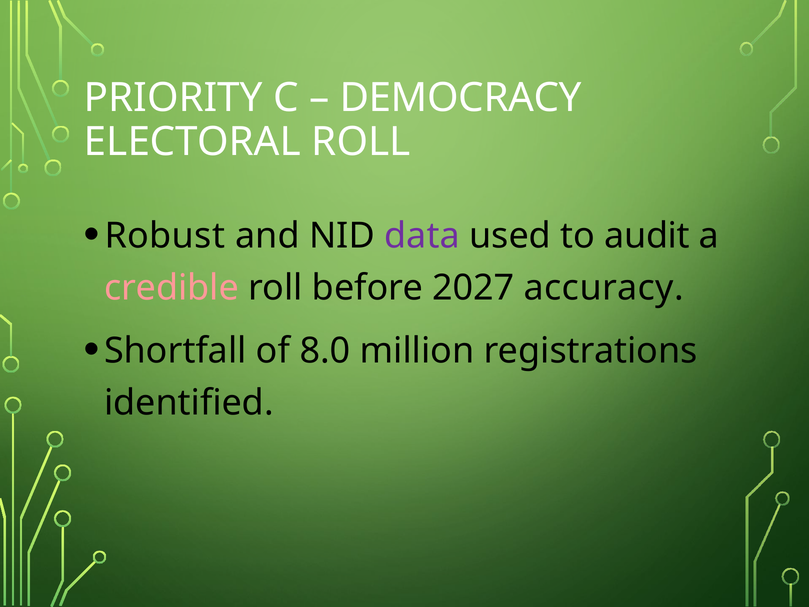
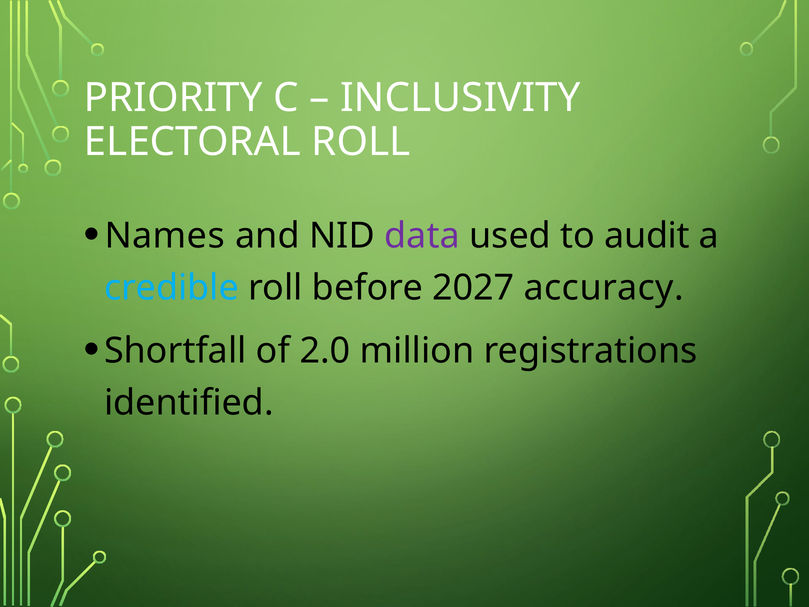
DEMOCRACY: DEMOCRACY -> INCLUSIVITY
Robust: Robust -> Names
credible colour: pink -> light blue
8.0: 8.0 -> 2.0
